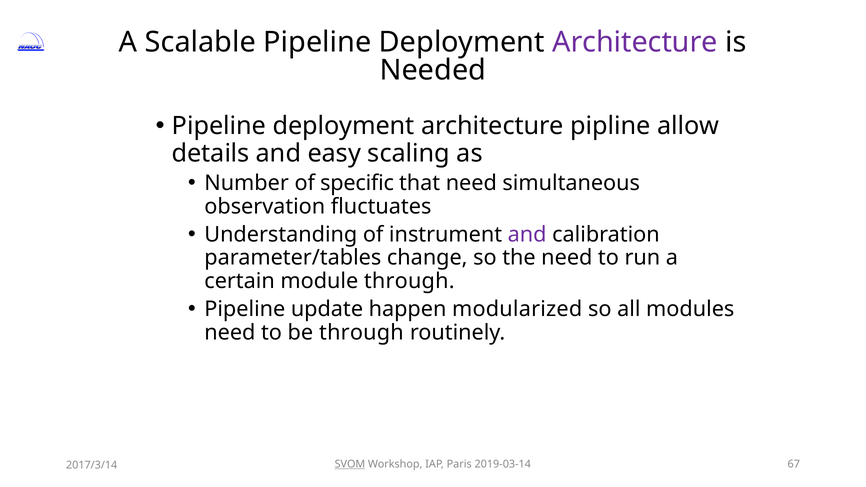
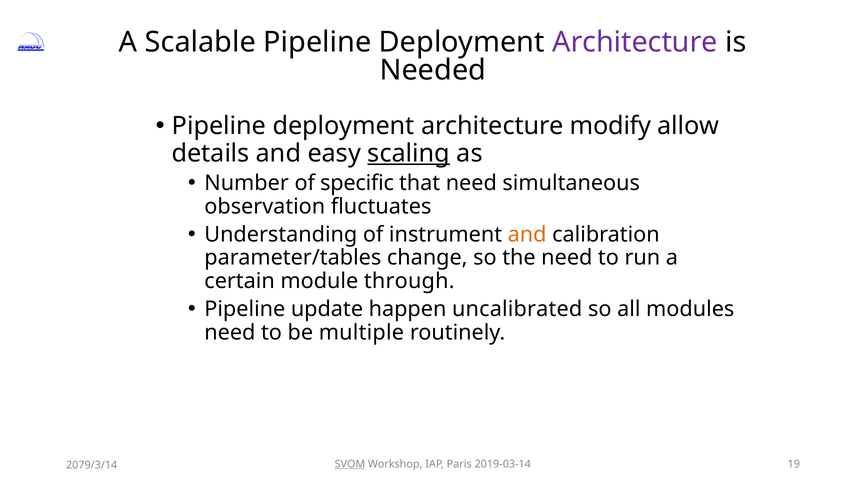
pipline: pipline -> modify
scaling underline: none -> present
and at (527, 234) colour: purple -> orange
modularized: modularized -> uncalibrated
be through: through -> multiple
67: 67 -> 19
2017/3/14: 2017/3/14 -> 2079/3/14
